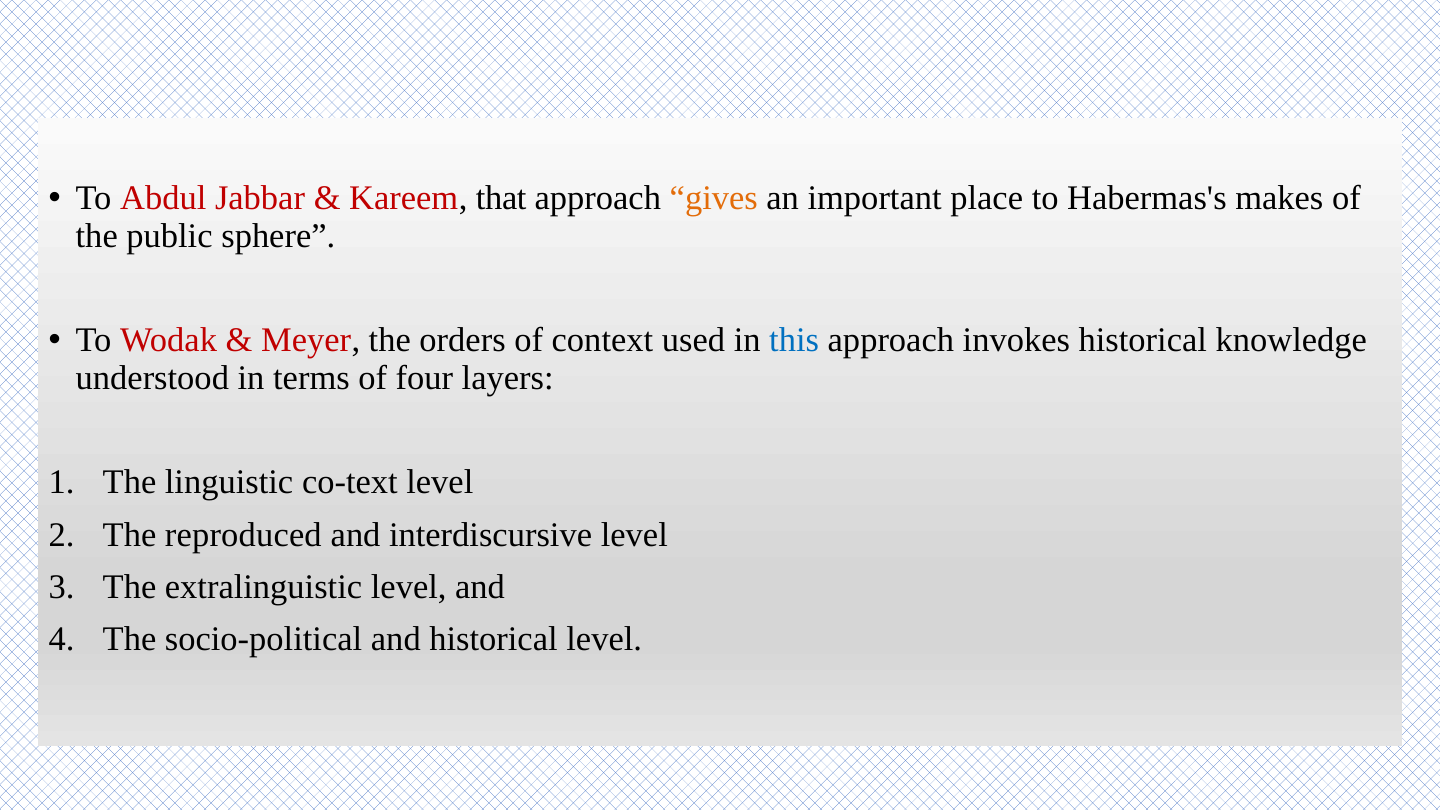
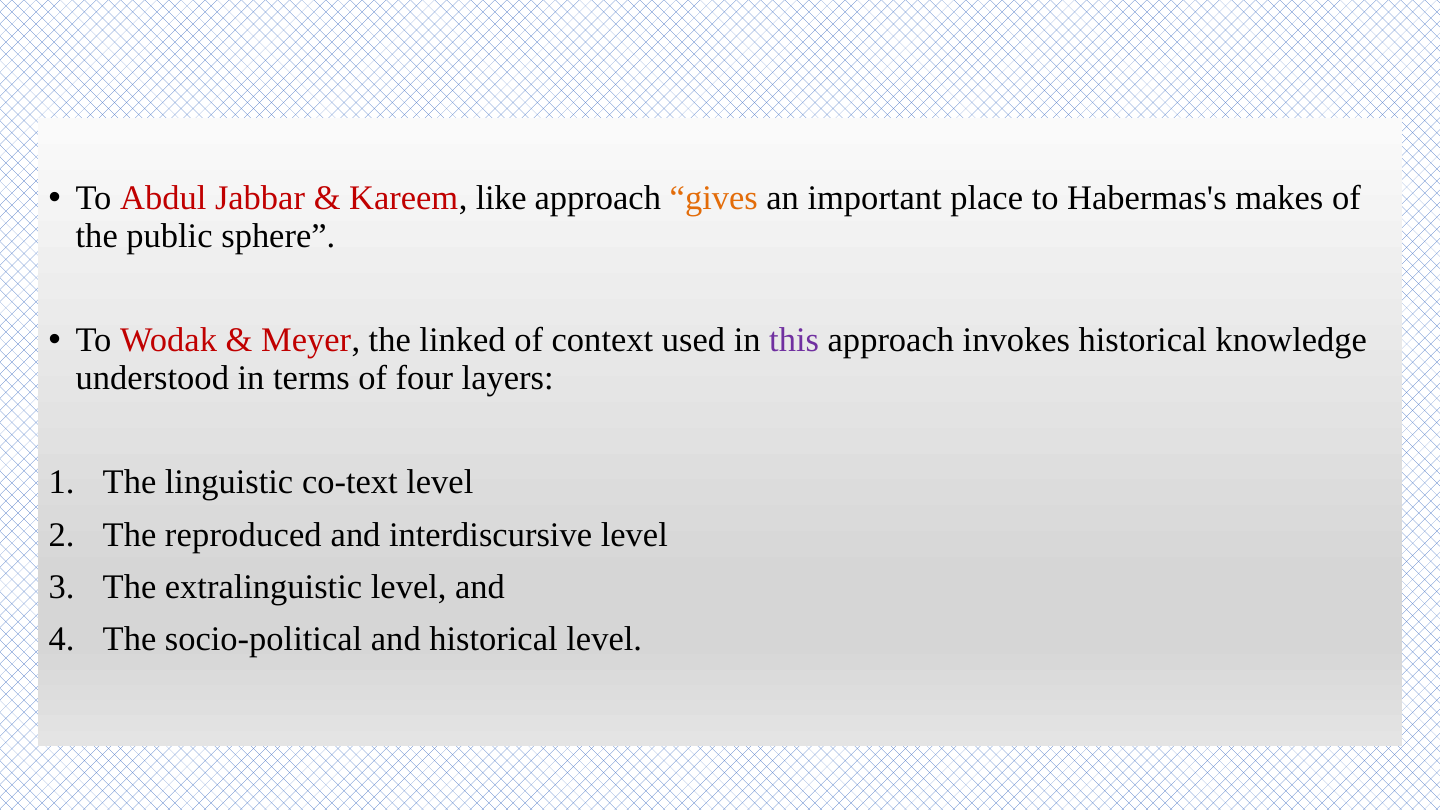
that: that -> like
orders: orders -> linked
this colour: blue -> purple
